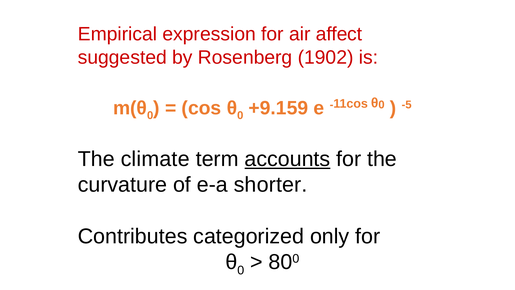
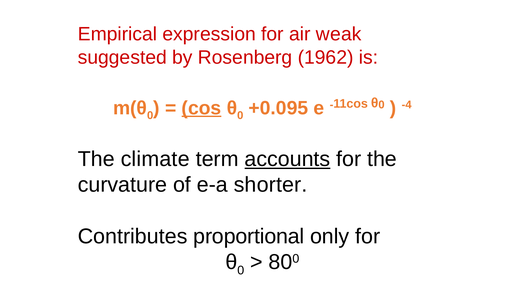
affect: affect -> weak
1902: 1902 -> 1962
cos underline: none -> present
+9.159: +9.159 -> +0.095
-5: -5 -> -4
categorized: categorized -> proportional
